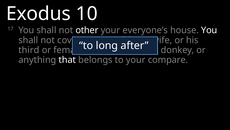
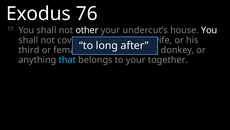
10: 10 -> 76
everyone’s: everyone’s -> undercut’s
that colour: white -> light blue
compare: compare -> together
